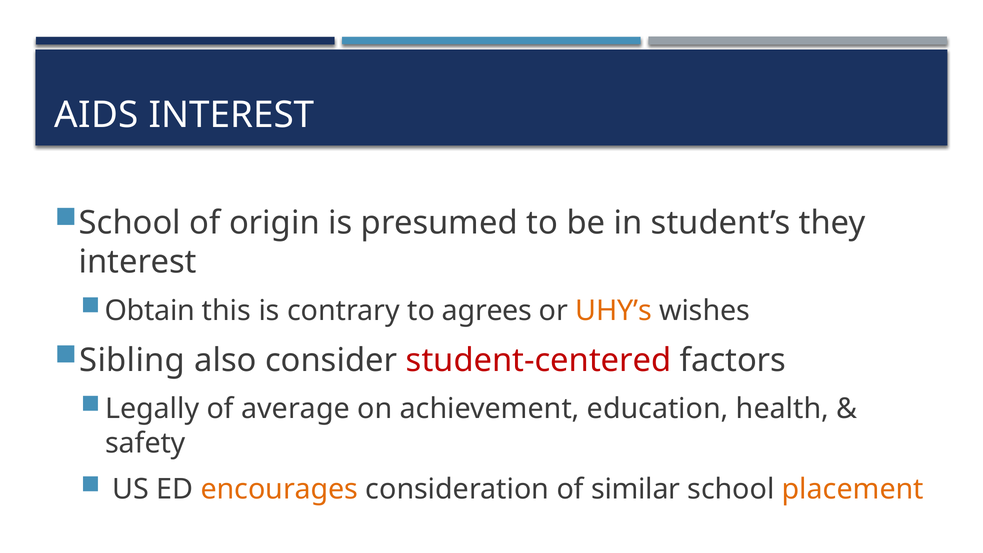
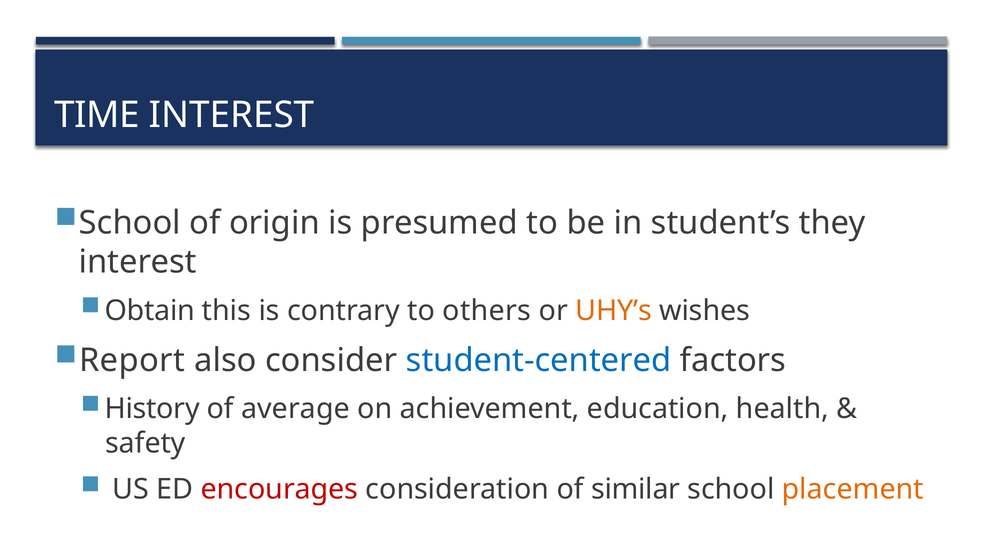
AIDS: AIDS -> TIME
agrees: agrees -> others
Sibling: Sibling -> Report
student-centered colour: red -> blue
Legally: Legally -> History
encourages colour: orange -> red
